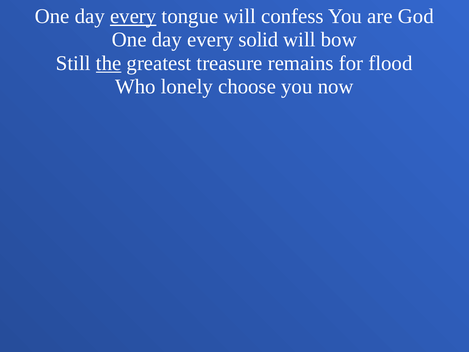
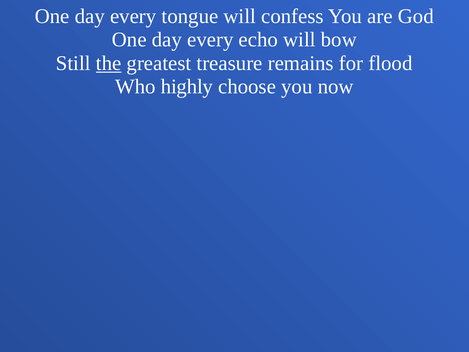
every at (133, 16) underline: present -> none
solid: solid -> echo
lonely: lonely -> highly
